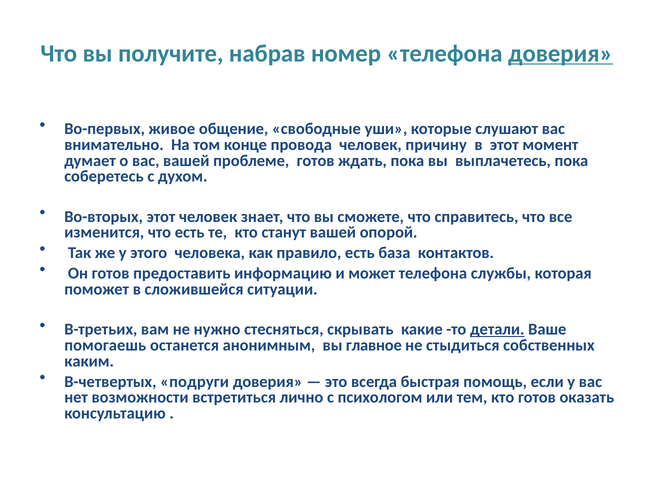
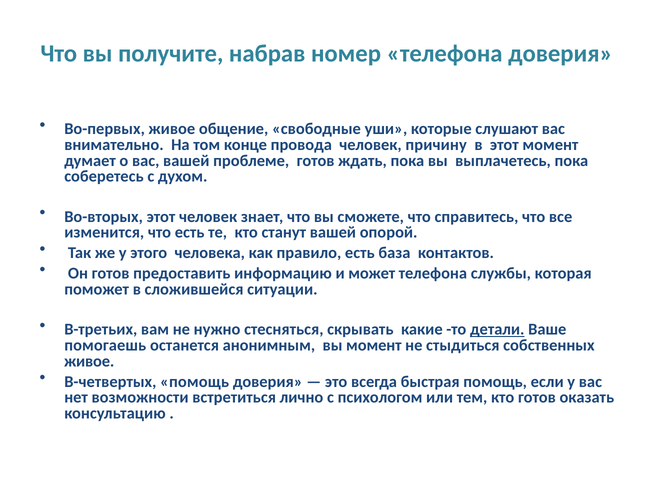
доверия at (561, 53) underline: present -> none
вы главное: главное -> момент
каким at (89, 361): каким -> живое
В-четвертых подруги: подруги -> помощь
